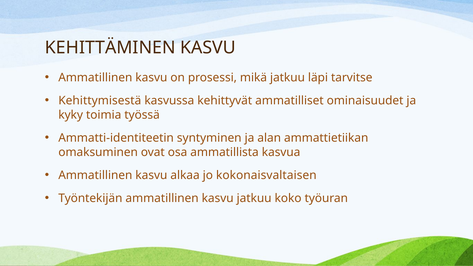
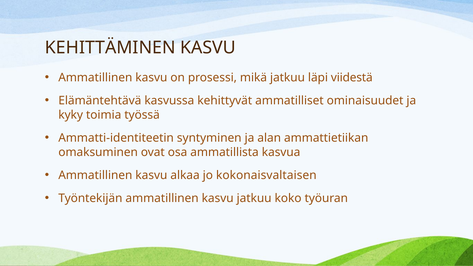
tarvitse: tarvitse -> viidestä
Kehittymisestä: Kehittymisestä -> Elämäntehtävä
